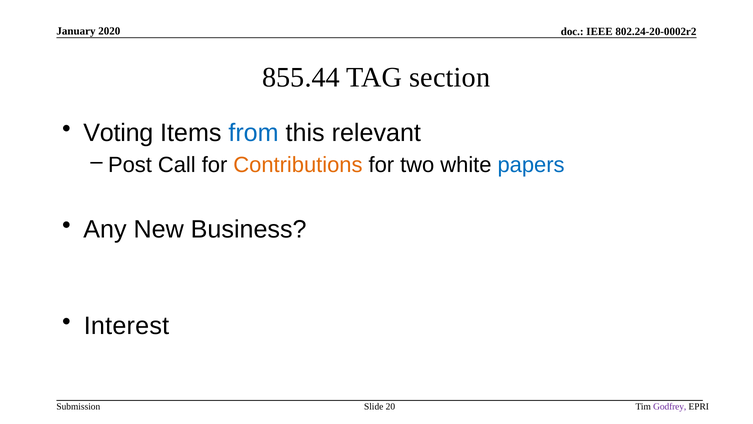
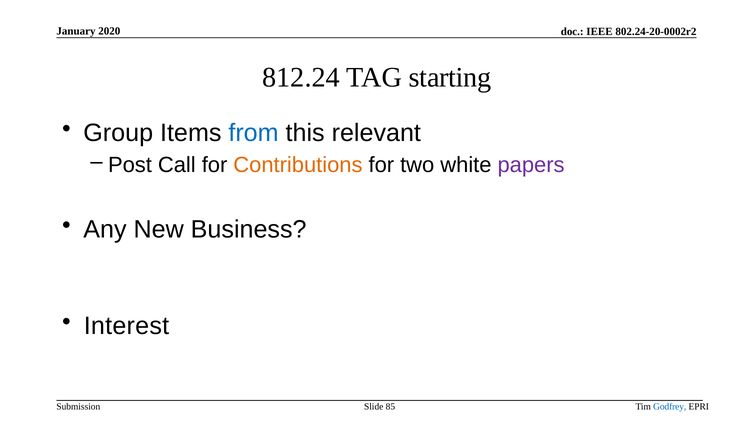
855.44: 855.44 -> 812.24
section: section -> starting
Voting: Voting -> Group
papers colour: blue -> purple
20: 20 -> 85
Godfrey colour: purple -> blue
